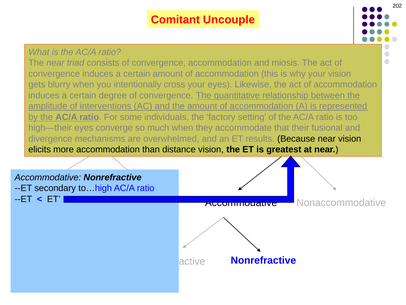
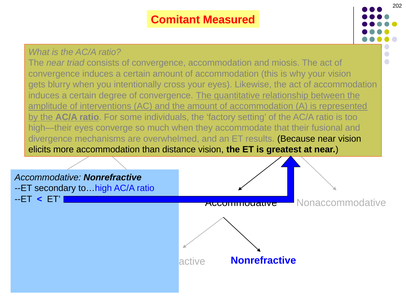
Uncouple: Uncouple -> Measured
